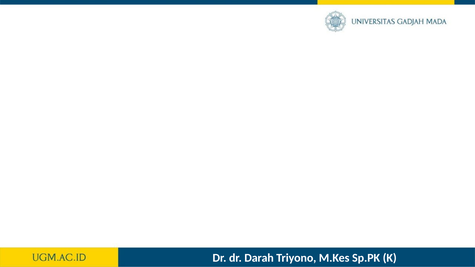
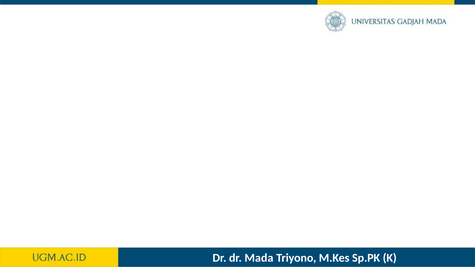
Darah: Darah -> Mada
